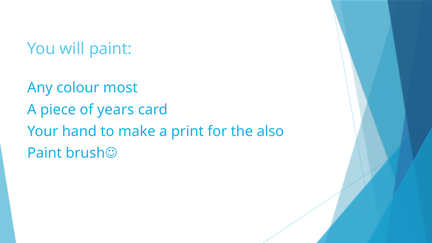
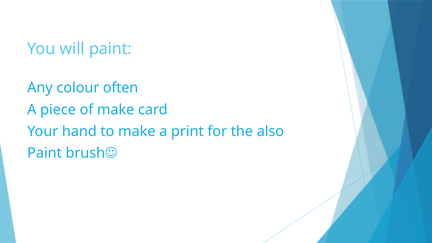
most: most -> often
of years: years -> make
